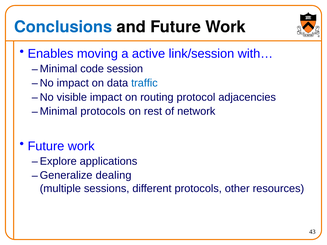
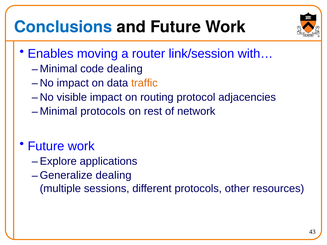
active: active -> router
code session: session -> dealing
traffic colour: blue -> orange
